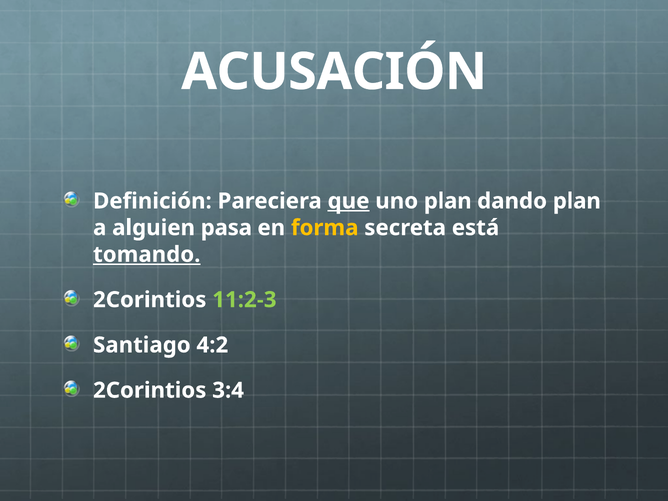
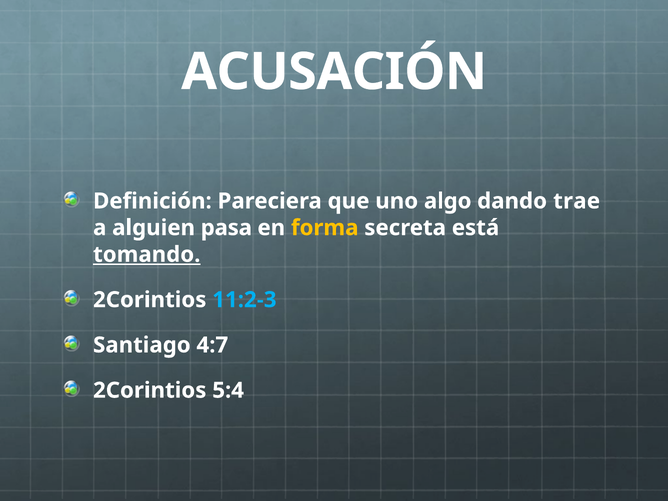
que underline: present -> none
uno plan: plan -> algo
dando plan: plan -> trae
11:2-3 colour: light green -> light blue
4:2: 4:2 -> 4:7
3:4: 3:4 -> 5:4
